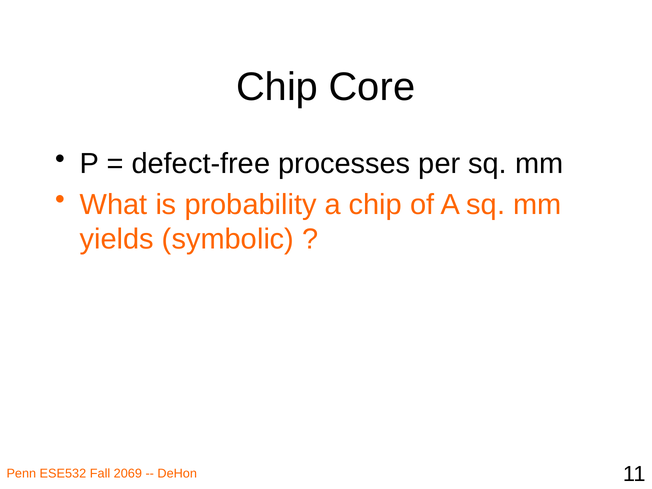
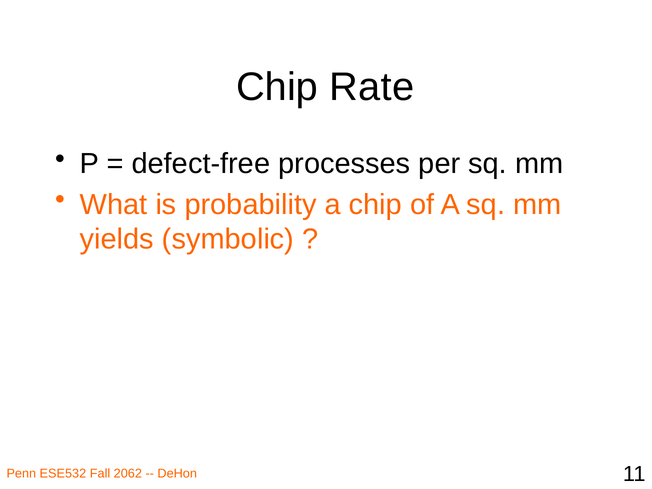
Core: Core -> Rate
2069: 2069 -> 2062
